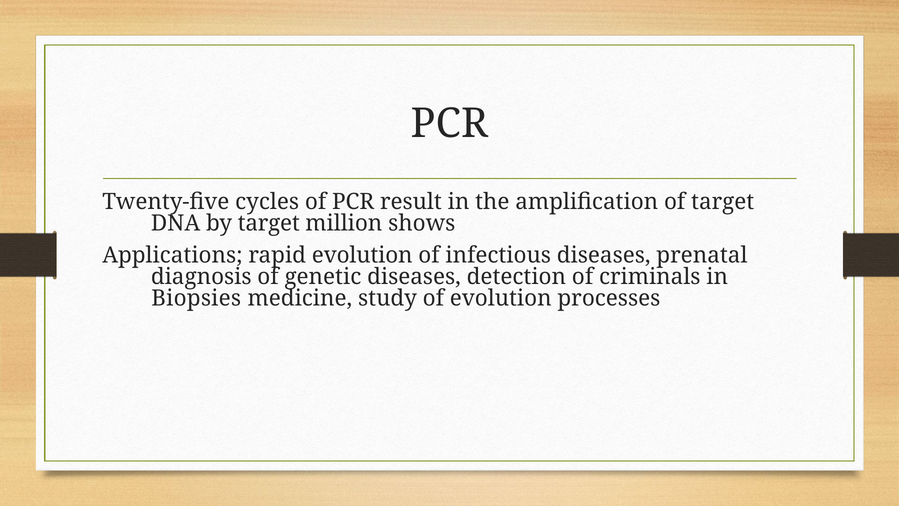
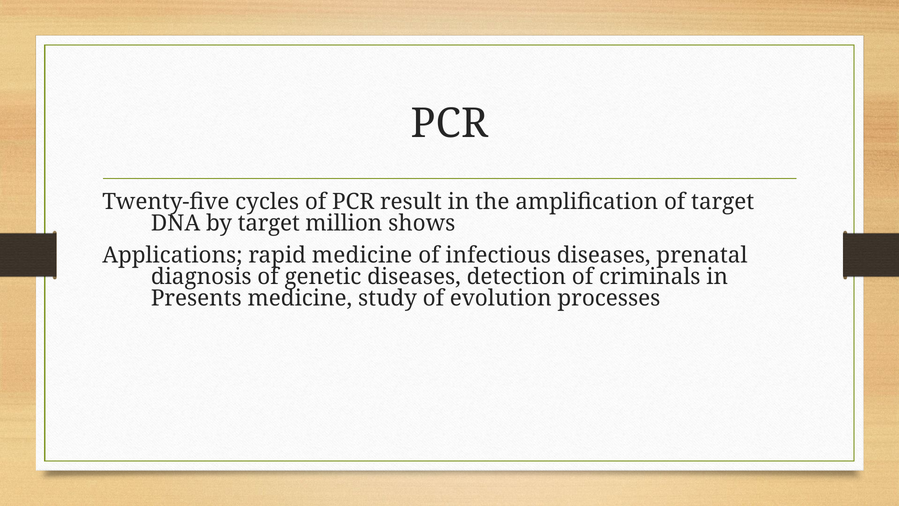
rapid evolution: evolution -> medicine
Biopsies: Biopsies -> Presents
